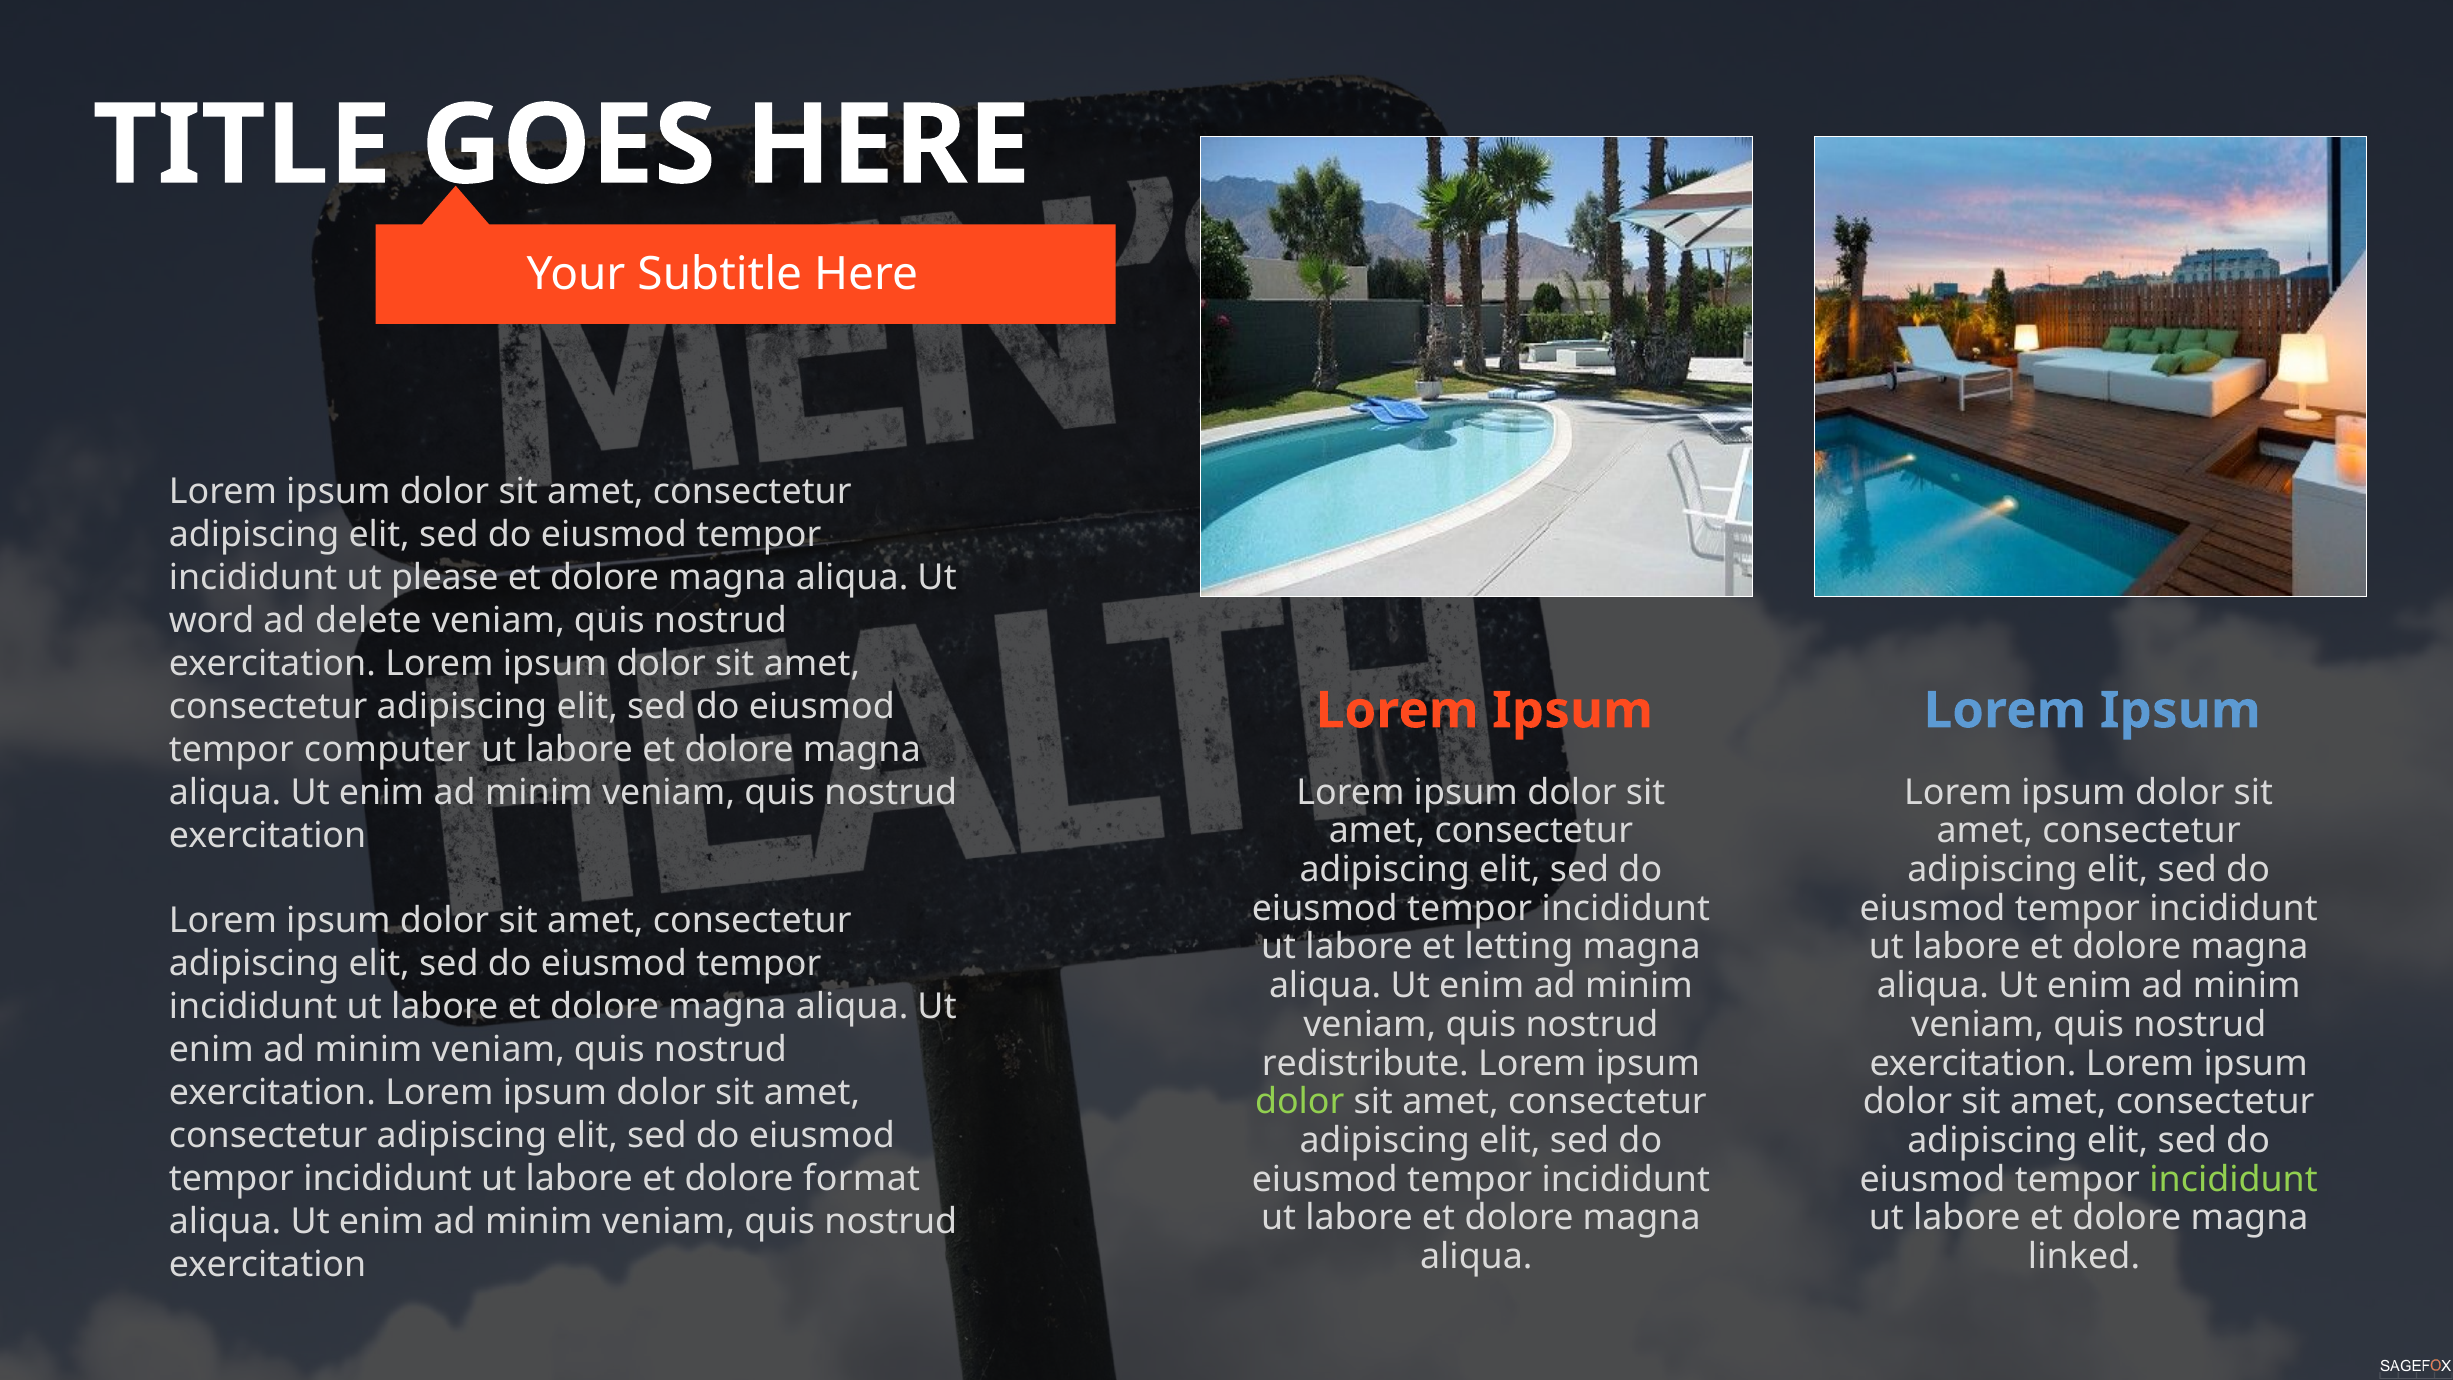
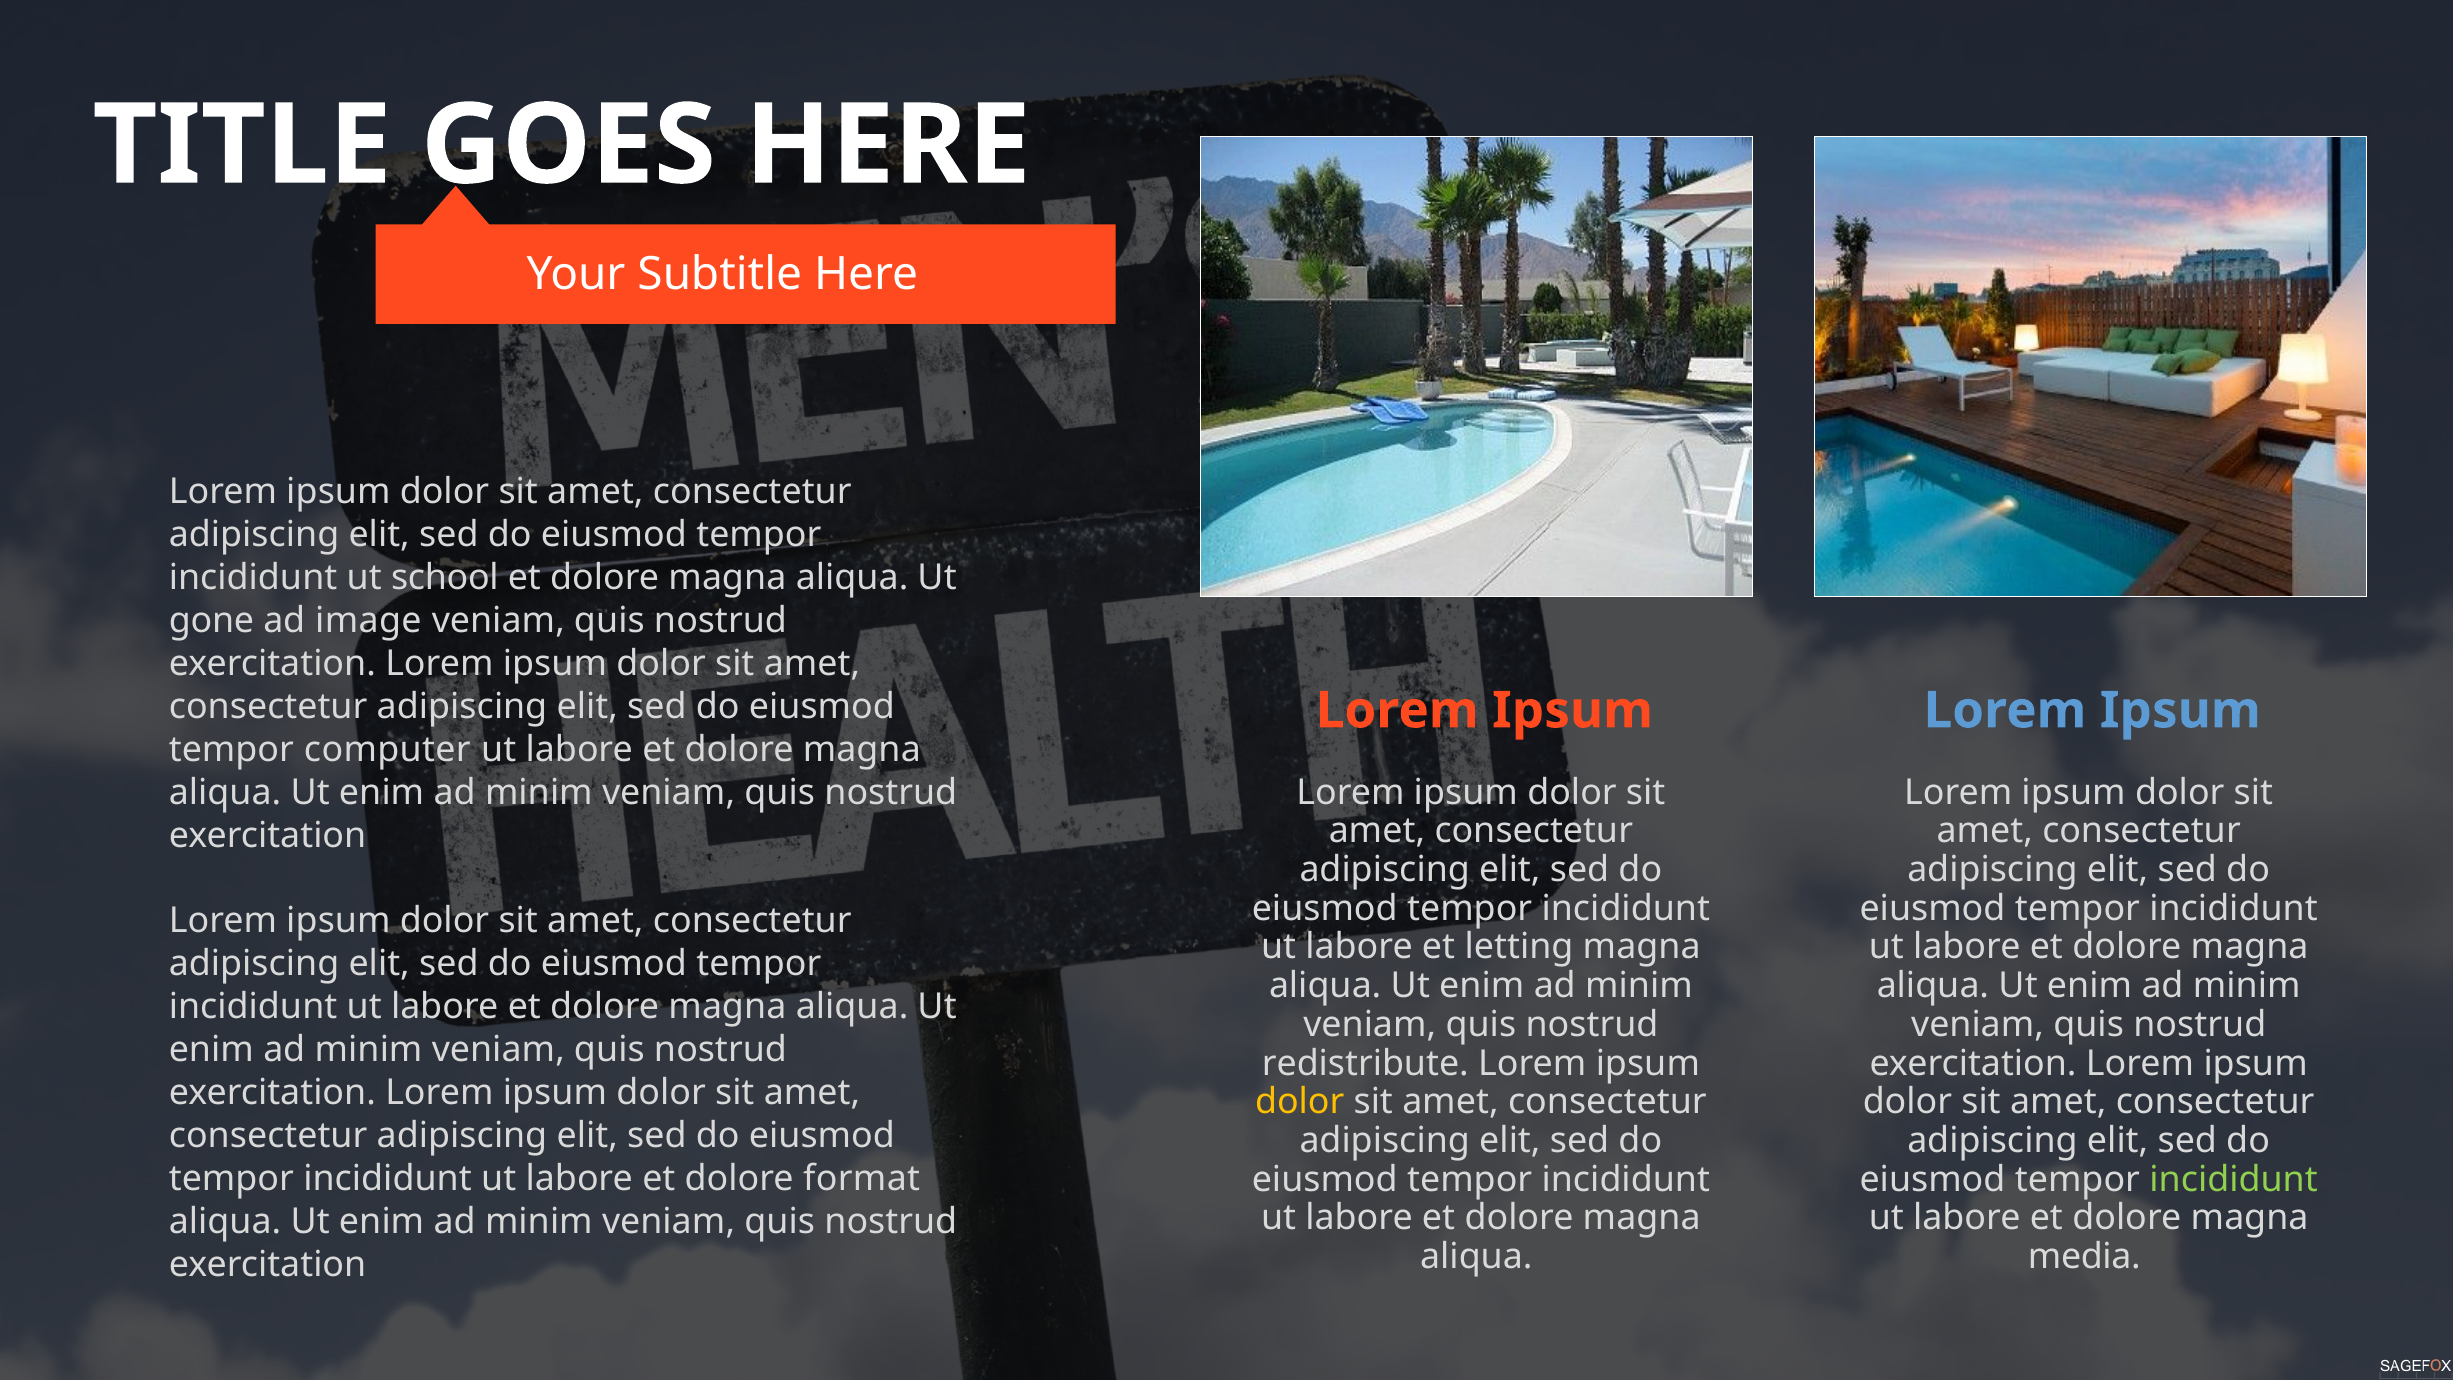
please: please -> school
word: word -> gone
delete: delete -> image
dolor at (1300, 1102) colour: light green -> yellow
linked: linked -> media
